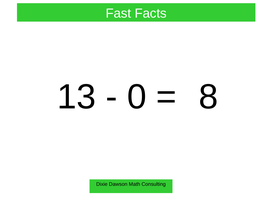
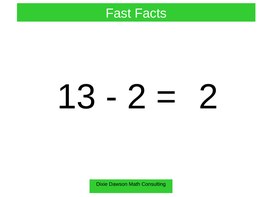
0 at (137, 97): 0 -> 2
8 at (208, 97): 8 -> 2
